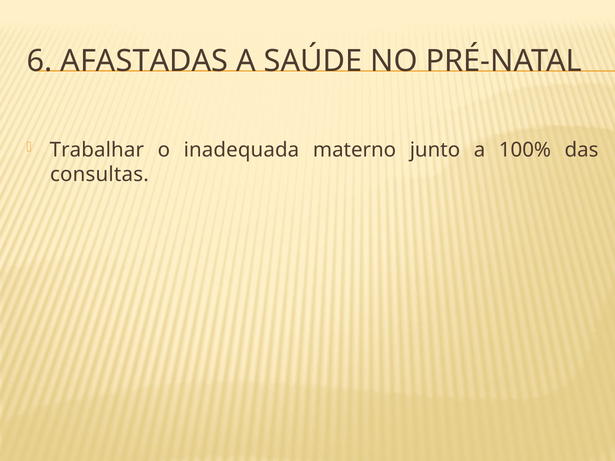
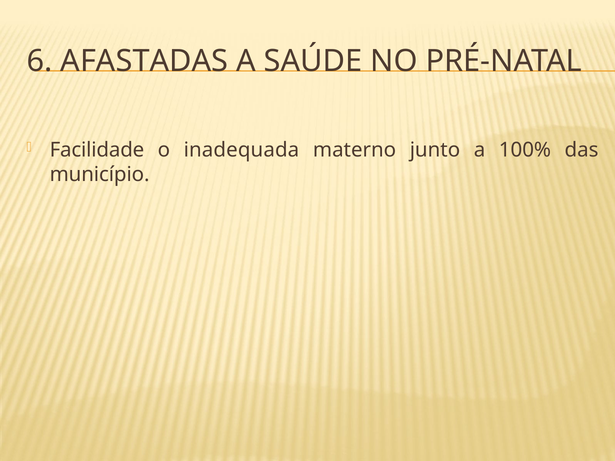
Trabalhar: Trabalhar -> Facilidade
consultas: consultas -> município
